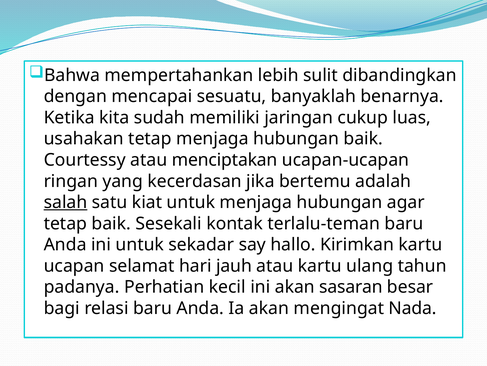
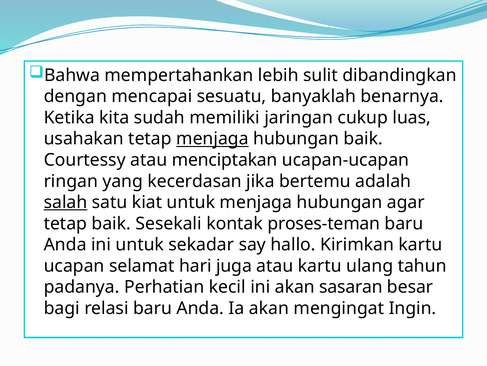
menjaga at (212, 139) underline: none -> present
terlalu-teman: terlalu-teman -> proses-teman
jauh: jauh -> juga
Nada: Nada -> Ingin
